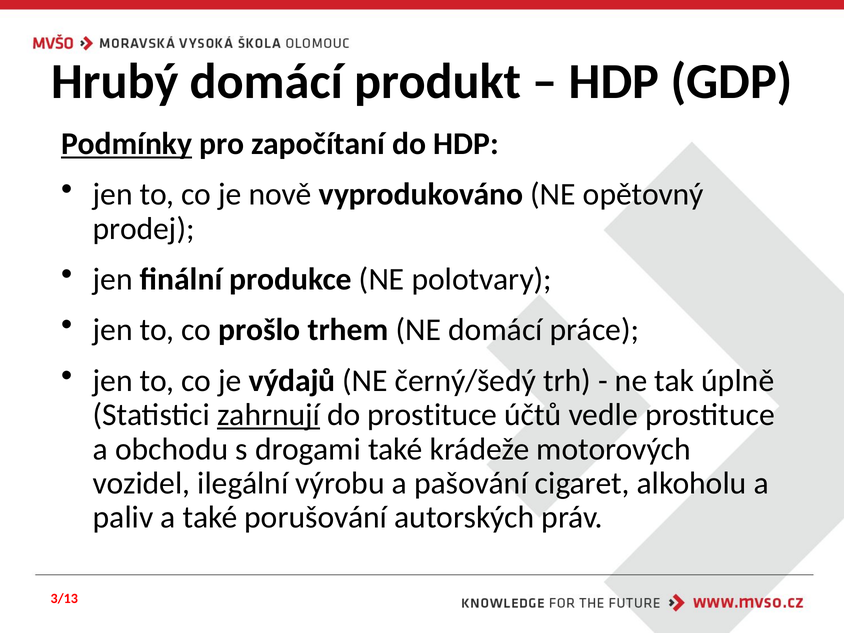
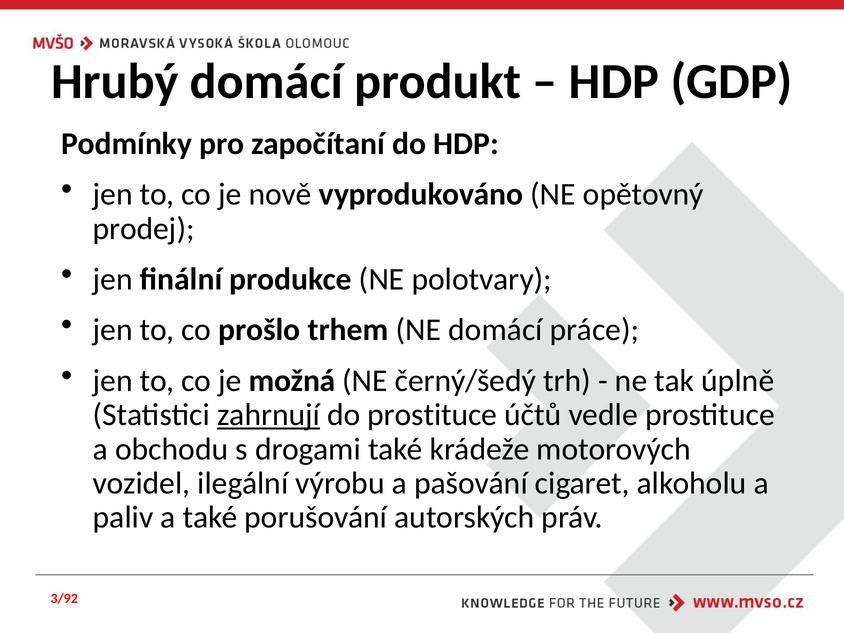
Podmínky underline: present -> none
výdajů: výdajů -> možná
3/13: 3/13 -> 3/92
